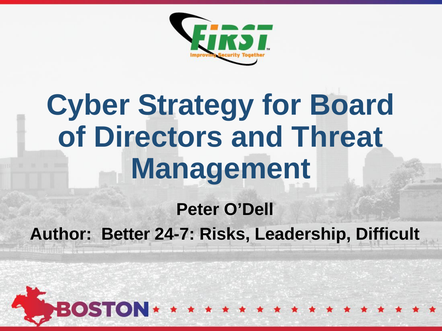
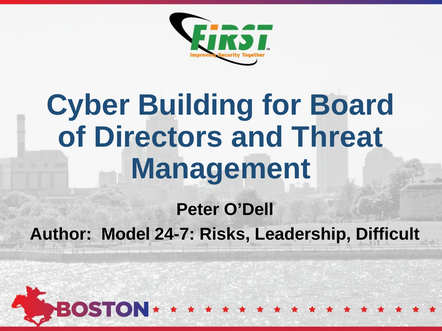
Strategy: Strategy -> Building
Better: Better -> Model
